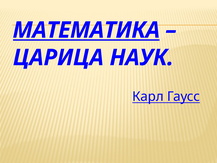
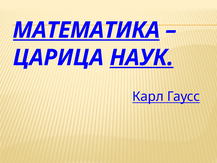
НАУК underline: none -> present
